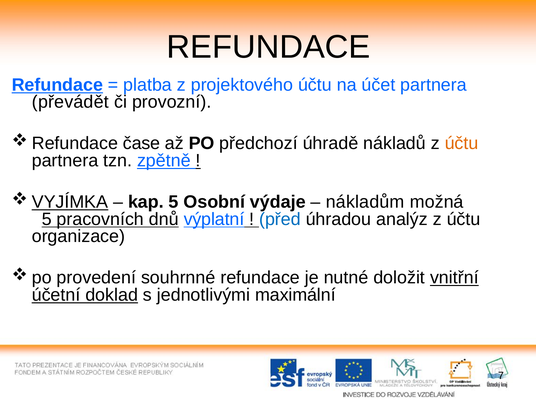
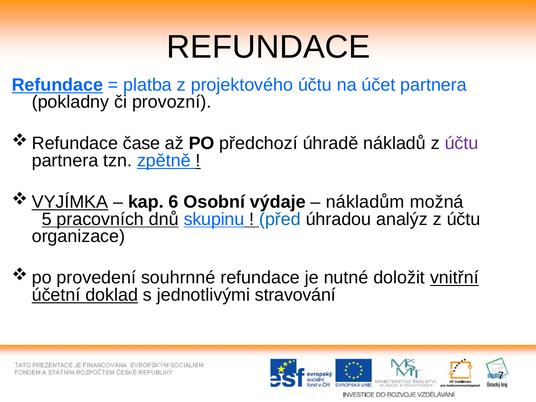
převádět: převádět -> pokladny
účtu at (462, 143) colour: orange -> purple
kap 5: 5 -> 6
výplatní: výplatní -> skupinu
maximální: maximální -> stravování
